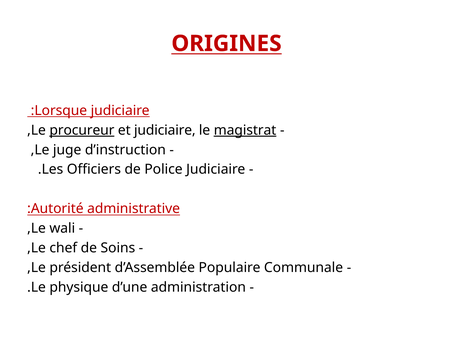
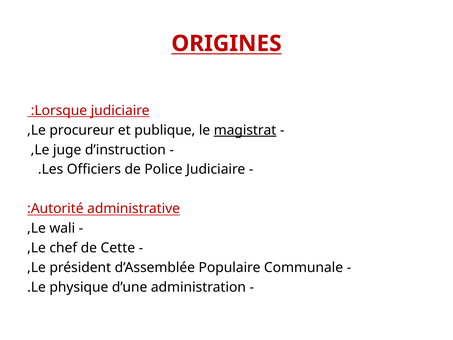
procureur underline: present -> none
et judiciaire: judiciaire -> publique
Soins: Soins -> Cette
